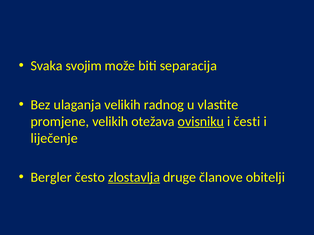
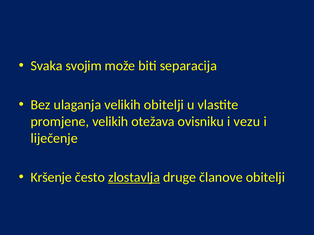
velikih radnog: radnog -> obitelji
ovisniku underline: present -> none
česti: česti -> vezu
Bergler: Bergler -> Kršenje
